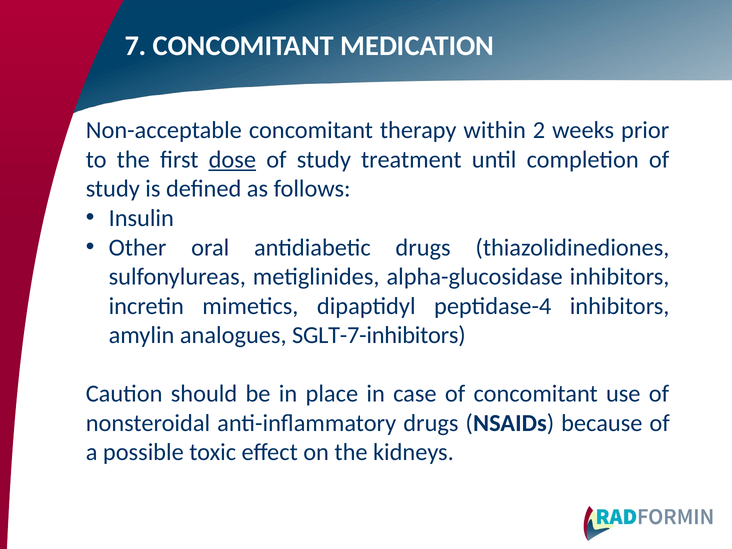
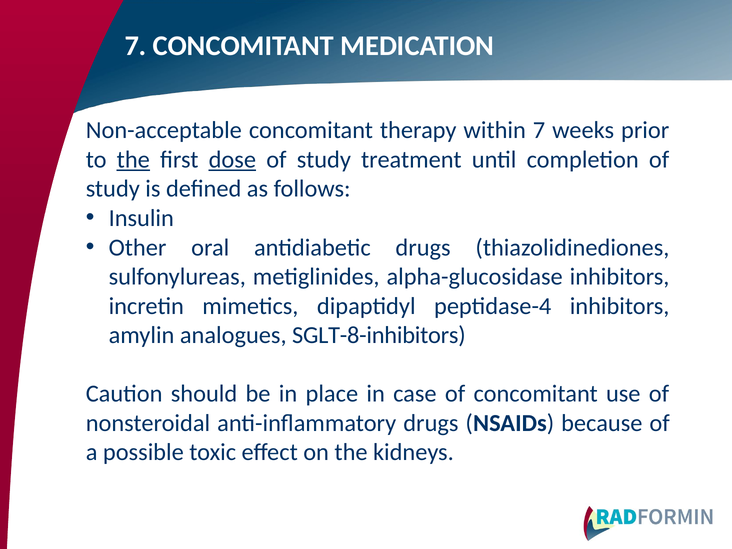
within 2: 2 -> 7
the at (133, 160) underline: none -> present
SGLT-7-inhibitors: SGLT-7-inhibitors -> SGLT-8-inhibitors
